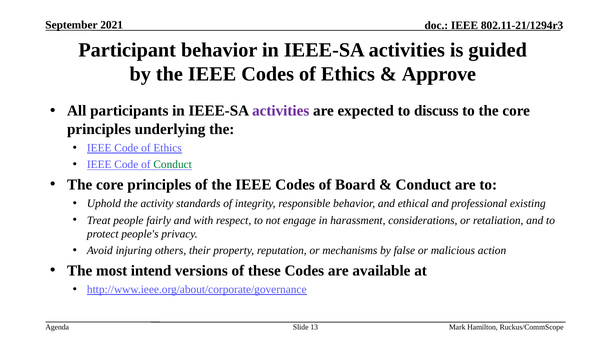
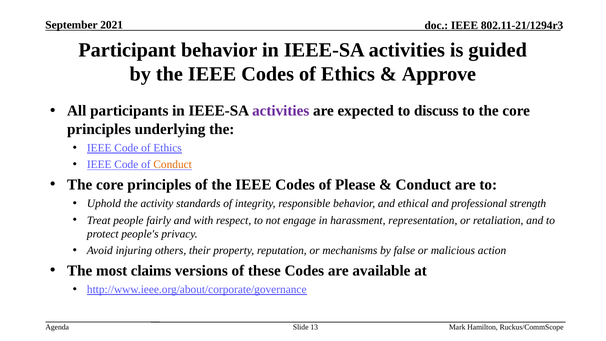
Conduct at (173, 165) colour: green -> orange
Board: Board -> Please
existing: existing -> strength
considerations: considerations -> representation
intend: intend -> claims
